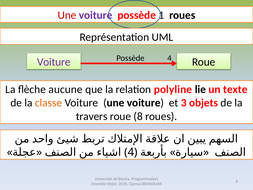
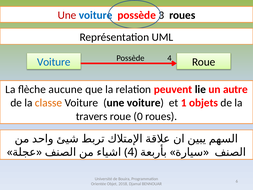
voiture at (96, 15) colour: purple -> blue
1: 1 -> 3
Voiture at (54, 62) colour: purple -> blue
polyline: polyline -> peuvent
texte: texte -> autre
3: 3 -> 1
8: 8 -> 0
